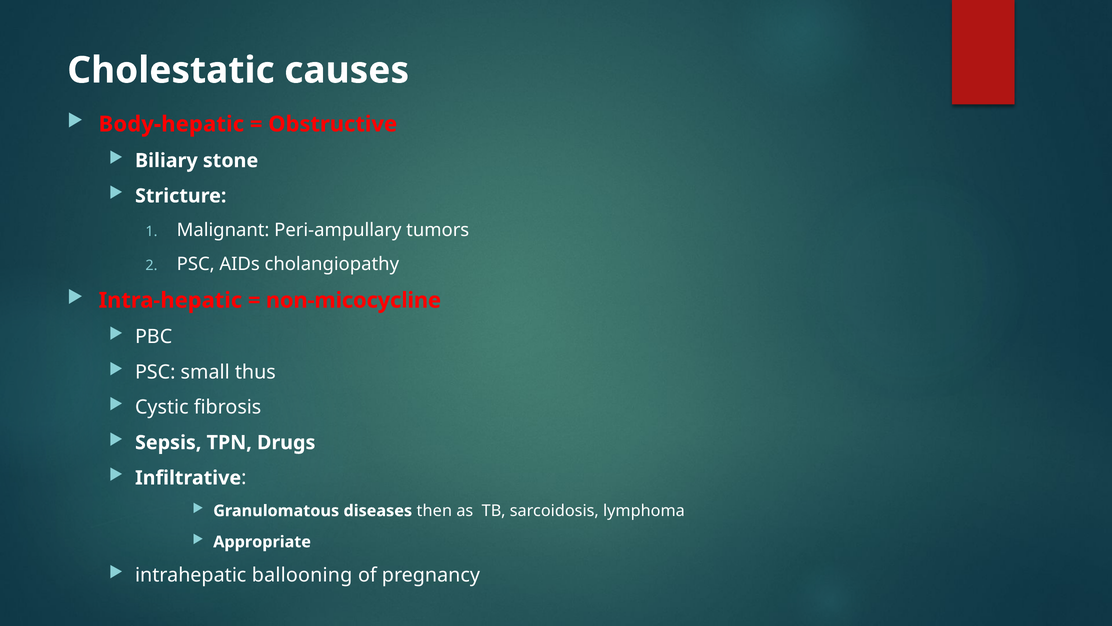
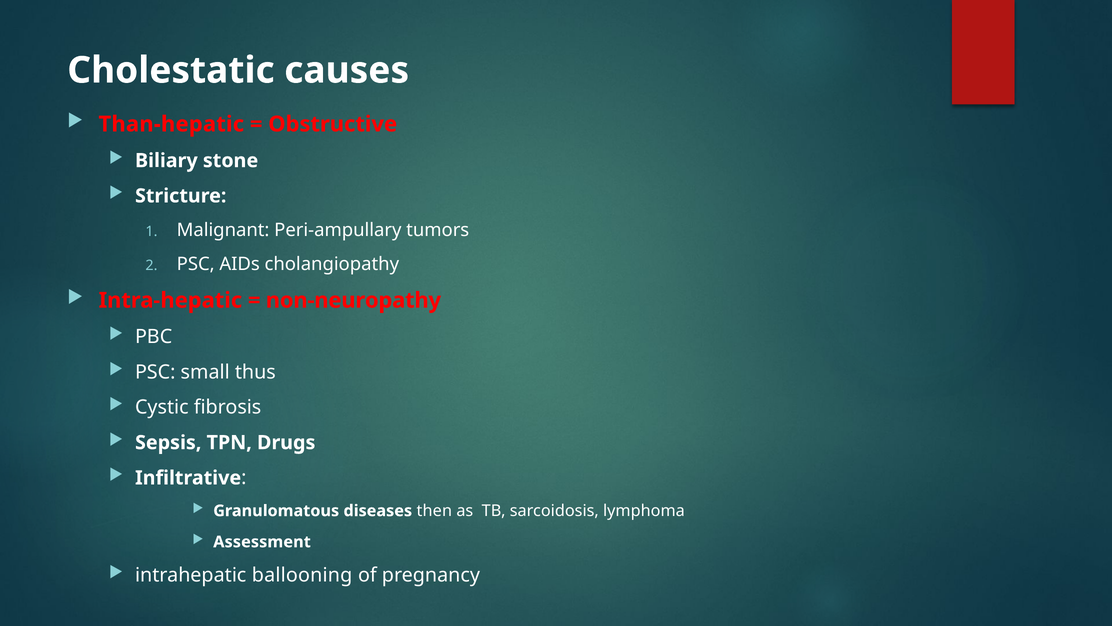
Body-hepatic: Body-hepatic -> Than-hepatic
non-micocycline: non-micocycline -> non-neuropathy
Appropriate: Appropriate -> Assessment
